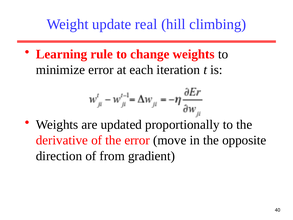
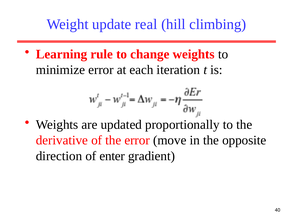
from: from -> enter
